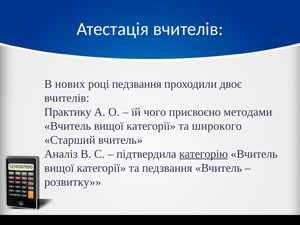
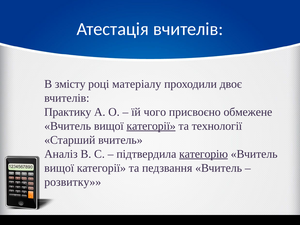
нових: нових -> змісту
році педзвання: педзвання -> матеріалу
методами: методами -> обмежене
категорії at (151, 126) underline: none -> present
широкого: широкого -> технології
